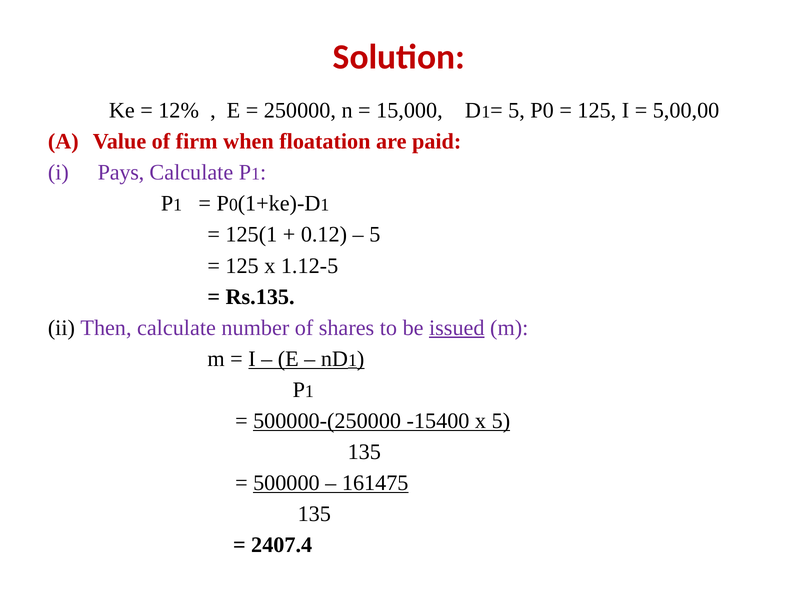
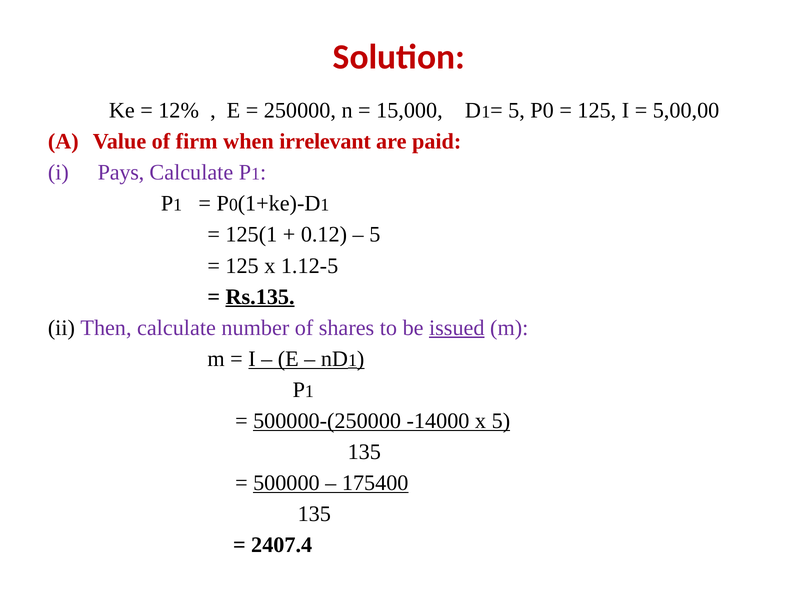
floatation: floatation -> irrelevant
Rs.135 underline: none -> present
-15400: -15400 -> -14000
161475: 161475 -> 175400
